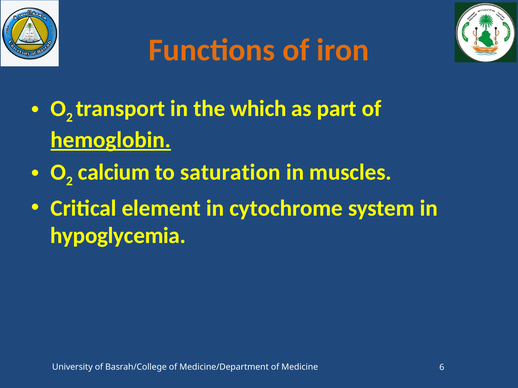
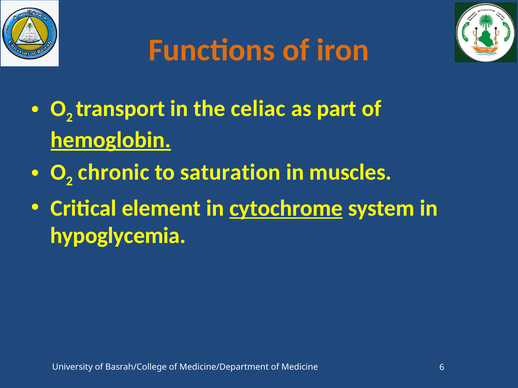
which: which -> celiac
calcium: calcium -> chronic
cytochrome underline: none -> present
